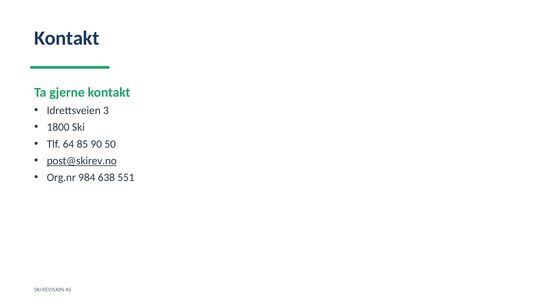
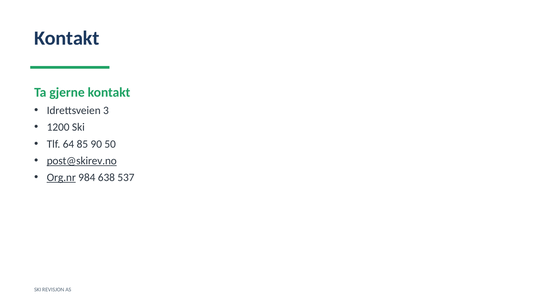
1800: 1800 -> 1200
Org.nr underline: none -> present
551: 551 -> 537
